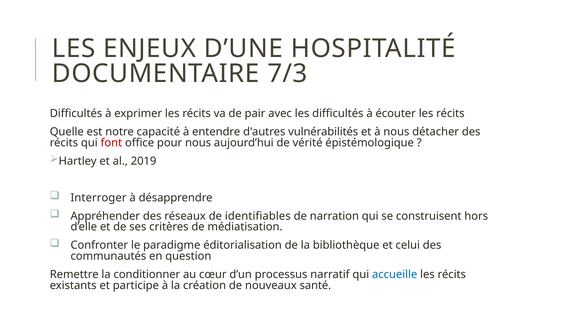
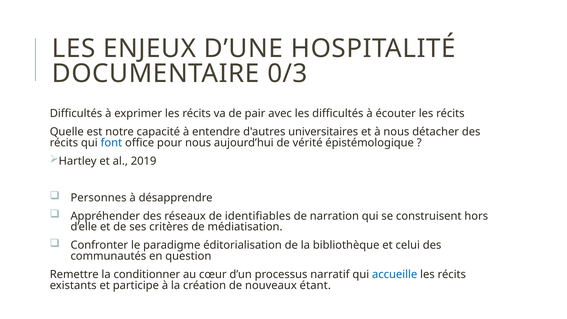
7/3: 7/3 -> 0/3
vulnérabilités: vulnérabilités -> universitaires
font colour: red -> blue
Interroger: Interroger -> Personnes
santé: santé -> étant
